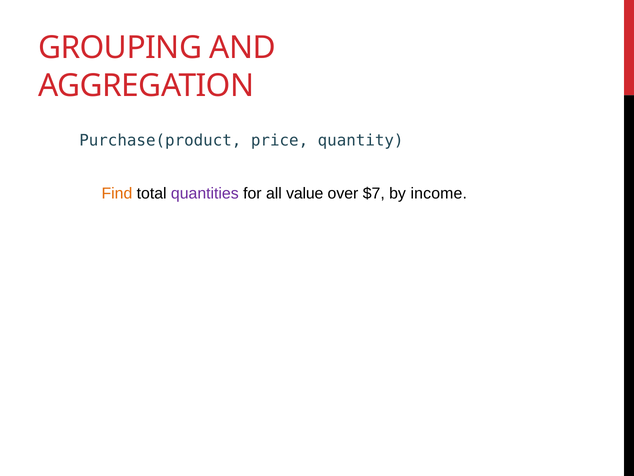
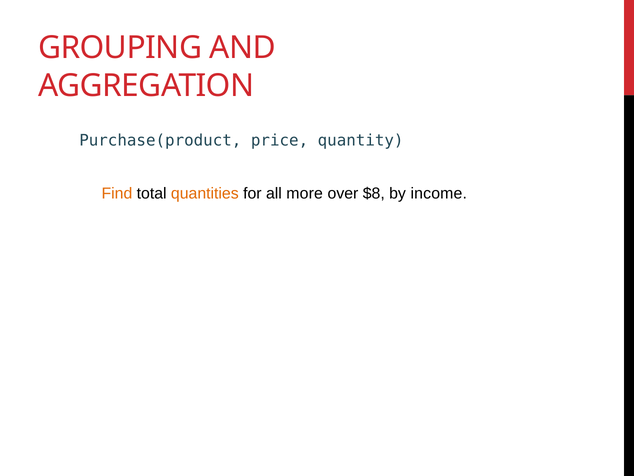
quantities colour: purple -> orange
value: value -> more
$7: $7 -> $8
